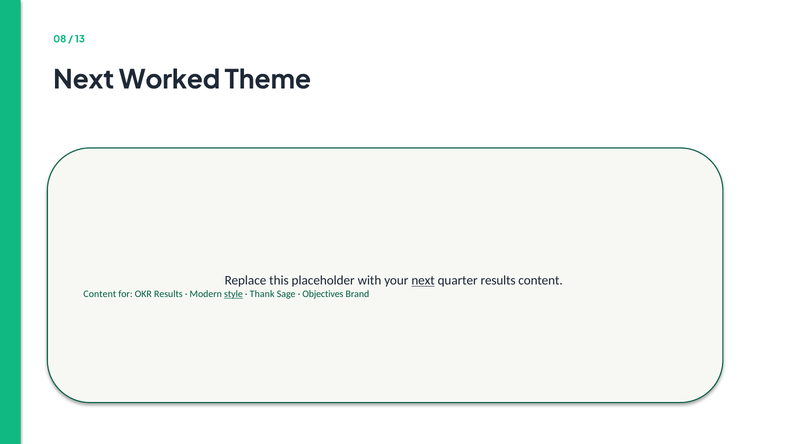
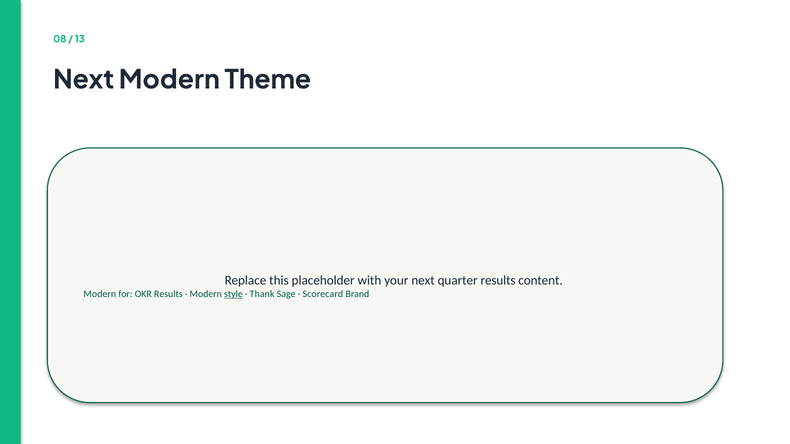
Next Worked: Worked -> Modern
next at (423, 281) underline: present -> none
Content at (100, 294): Content -> Modern
Objectives: Objectives -> Scorecard
